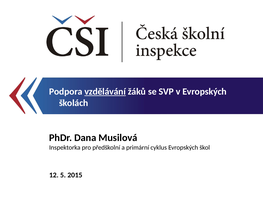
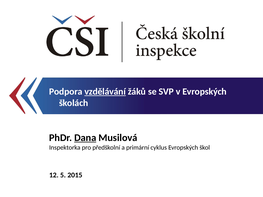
Dana underline: none -> present
